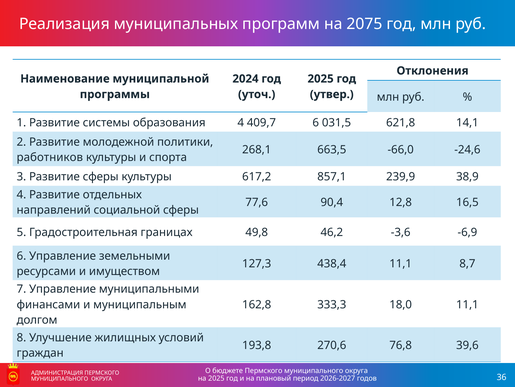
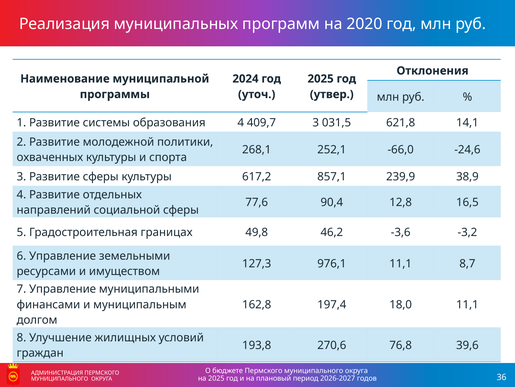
2075: 2075 -> 2020
409,7 6: 6 -> 3
663,5: 663,5 -> 252,1
работников: работников -> охваченных
-6,9: -6,9 -> -3,2
438,4: 438,4 -> 976,1
333,3: 333,3 -> 197,4
